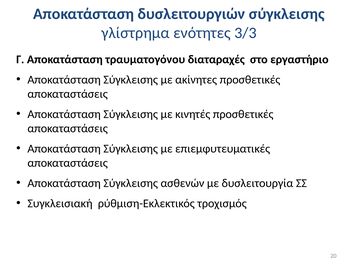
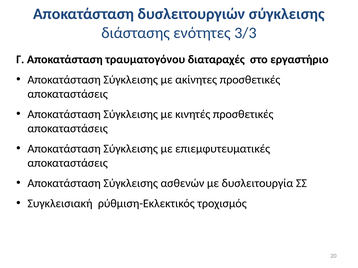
γλίστρημα: γλίστρημα -> διάστασης
